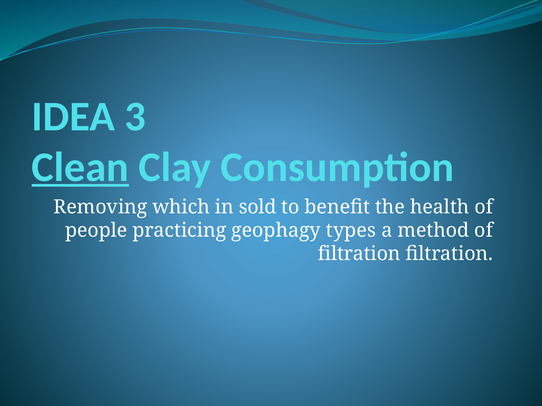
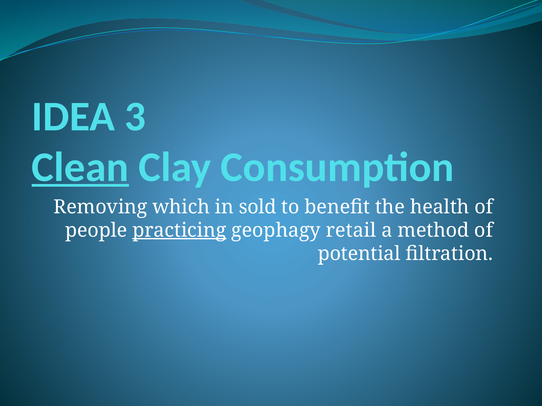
practicing underline: none -> present
types: types -> retail
filtration at (359, 254): filtration -> potential
